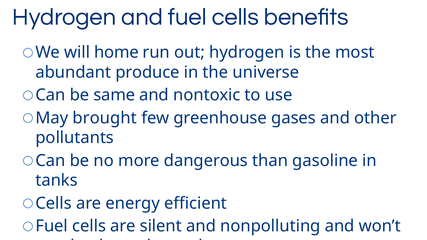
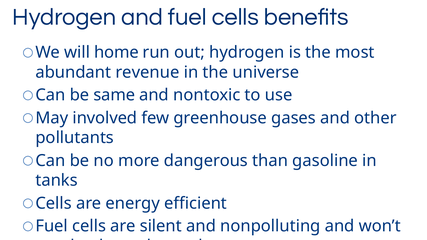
produce: produce -> revenue
brought: brought -> involved
